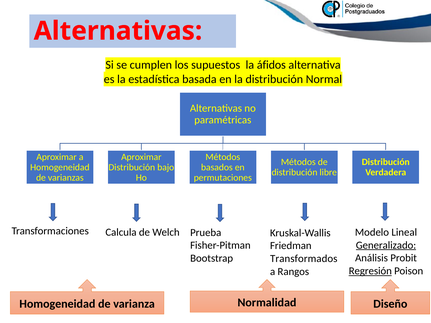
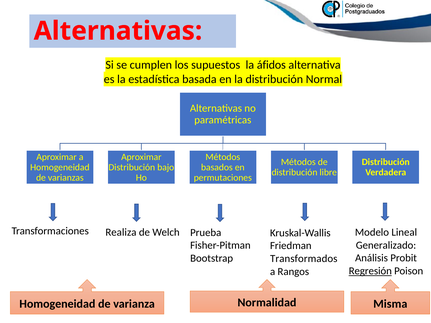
Calcula: Calcula -> Realiza
Generalizado underline: present -> none
Diseño: Diseño -> Misma
